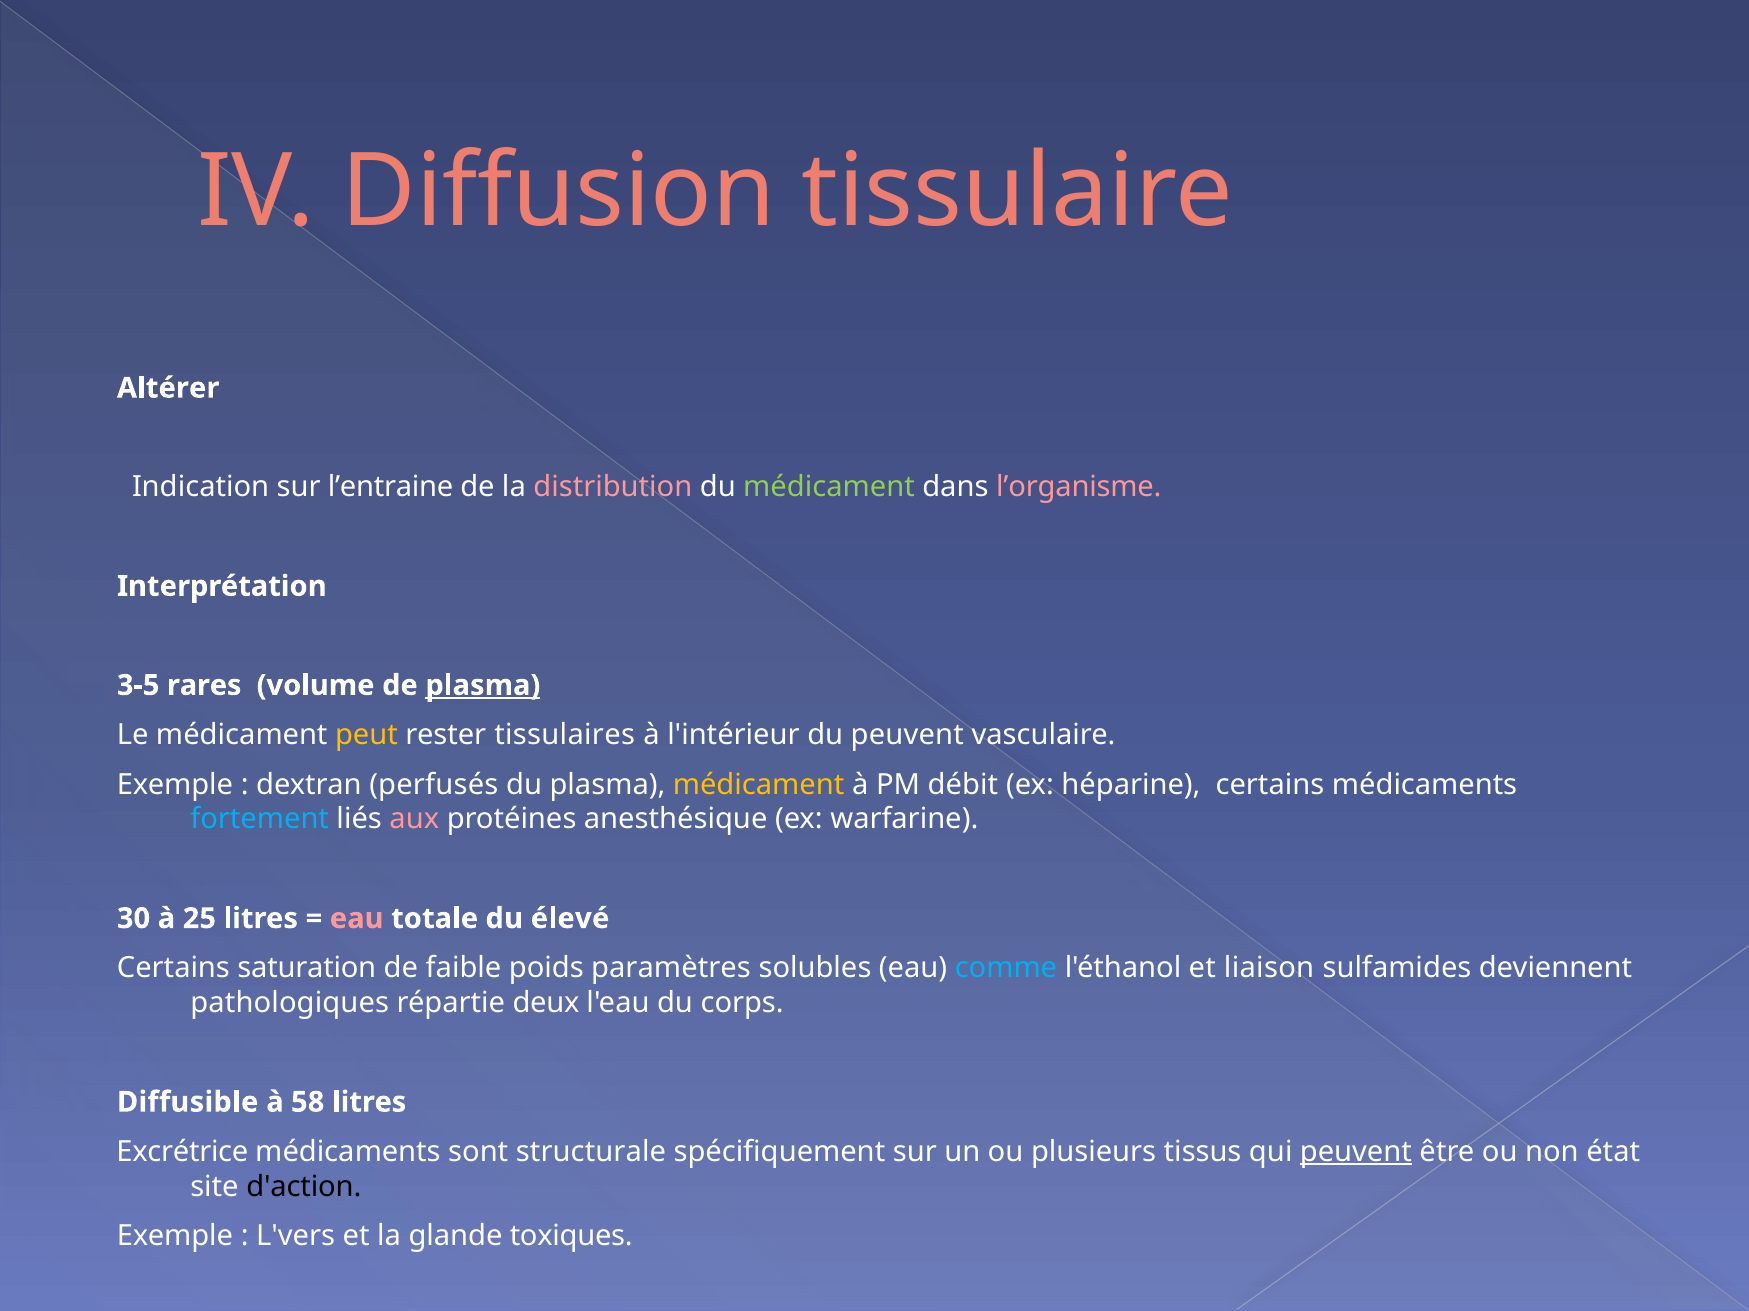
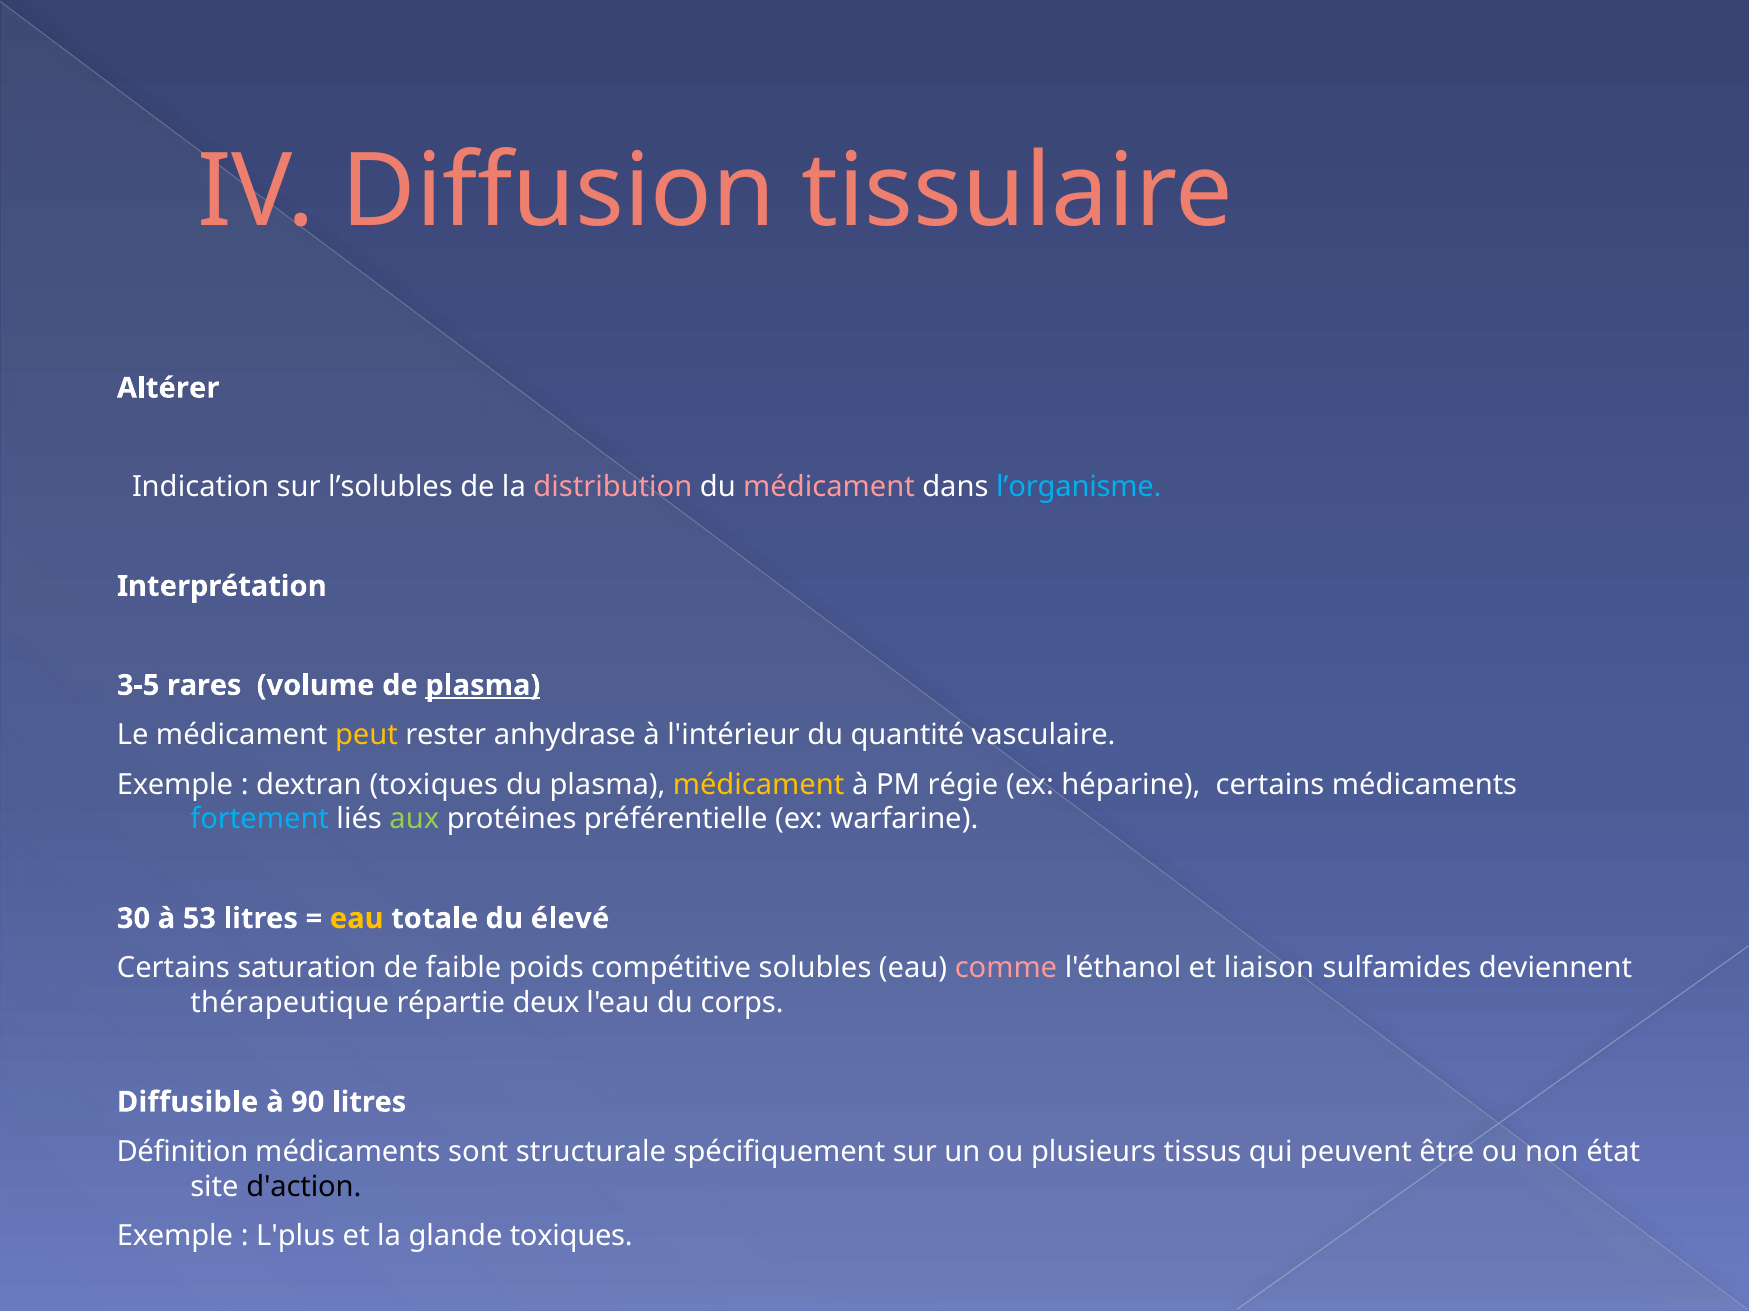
l’entraine: l’entraine -> l’solubles
médicament at (829, 487) colour: light green -> pink
l’organisme colour: pink -> light blue
tissulaires: tissulaires -> anhydrase
du peuvent: peuvent -> quantité
dextran perfusés: perfusés -> toxiques
débit: débit -> régie
aux colour: pink -> light green
anesthésique: anesthésique -> préférentielle
25: 25 -> 53
eau at (357, 919) colour: pink -> yellow
paramètres: paramètres -> compétitive
comme colour: light blue -> pink
pathologiques: pathologiques -> thérapeutique
58: 58 -> 90
Excrétrice: Excrétrice -> Définition
peuvent at (1356, 1152) underline: present -> none
L'vers: L'vers -> L'plus
